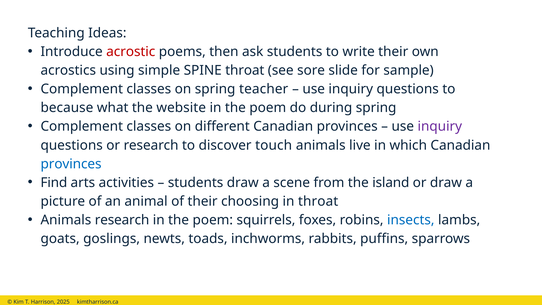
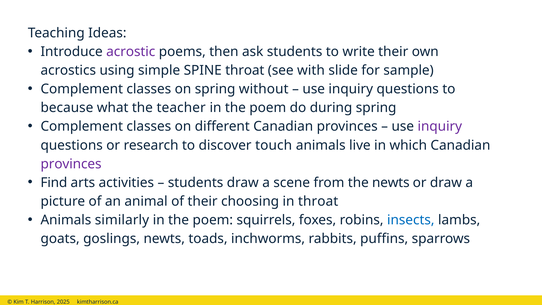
acrostic colour: red -> purple
sore: sore -> with
teacher: teacher -> without
website: website -> teacher
provinces at (71, 164) colour: blue -> purple
the island: island -> newts
Animals research: research -> similarly
